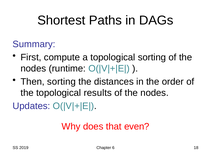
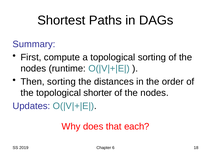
results: results -> shorter
even: even -> each
